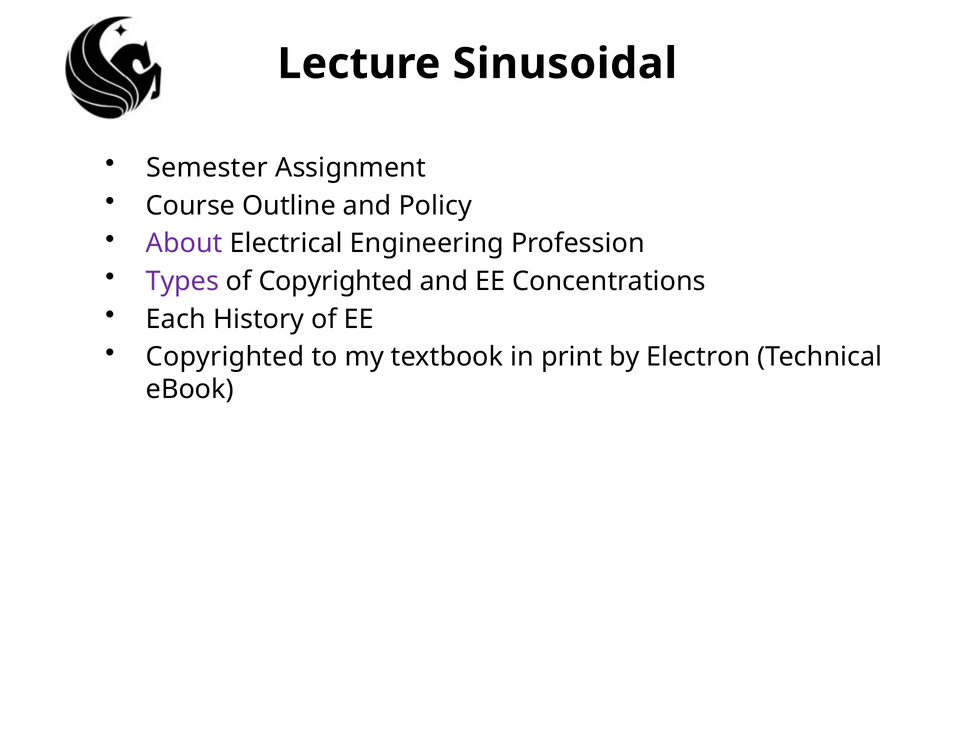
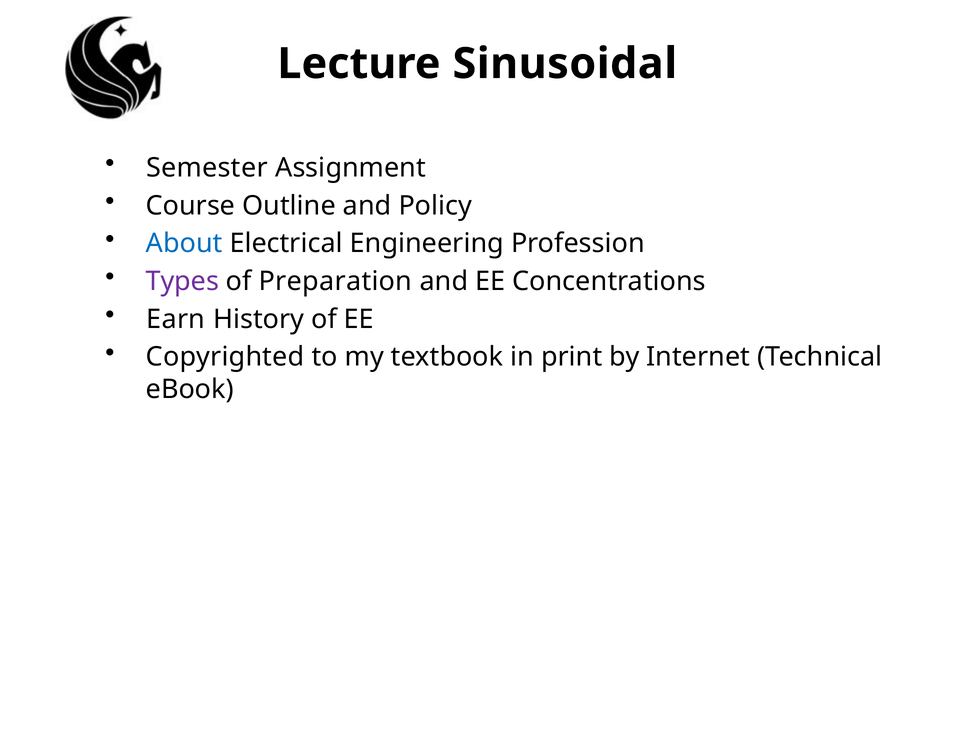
About colour: purple -> blue
of Copyrighted: Copyrighted -> Preparation
Each: Each -> Earn
Electron: Electron -> Internet
